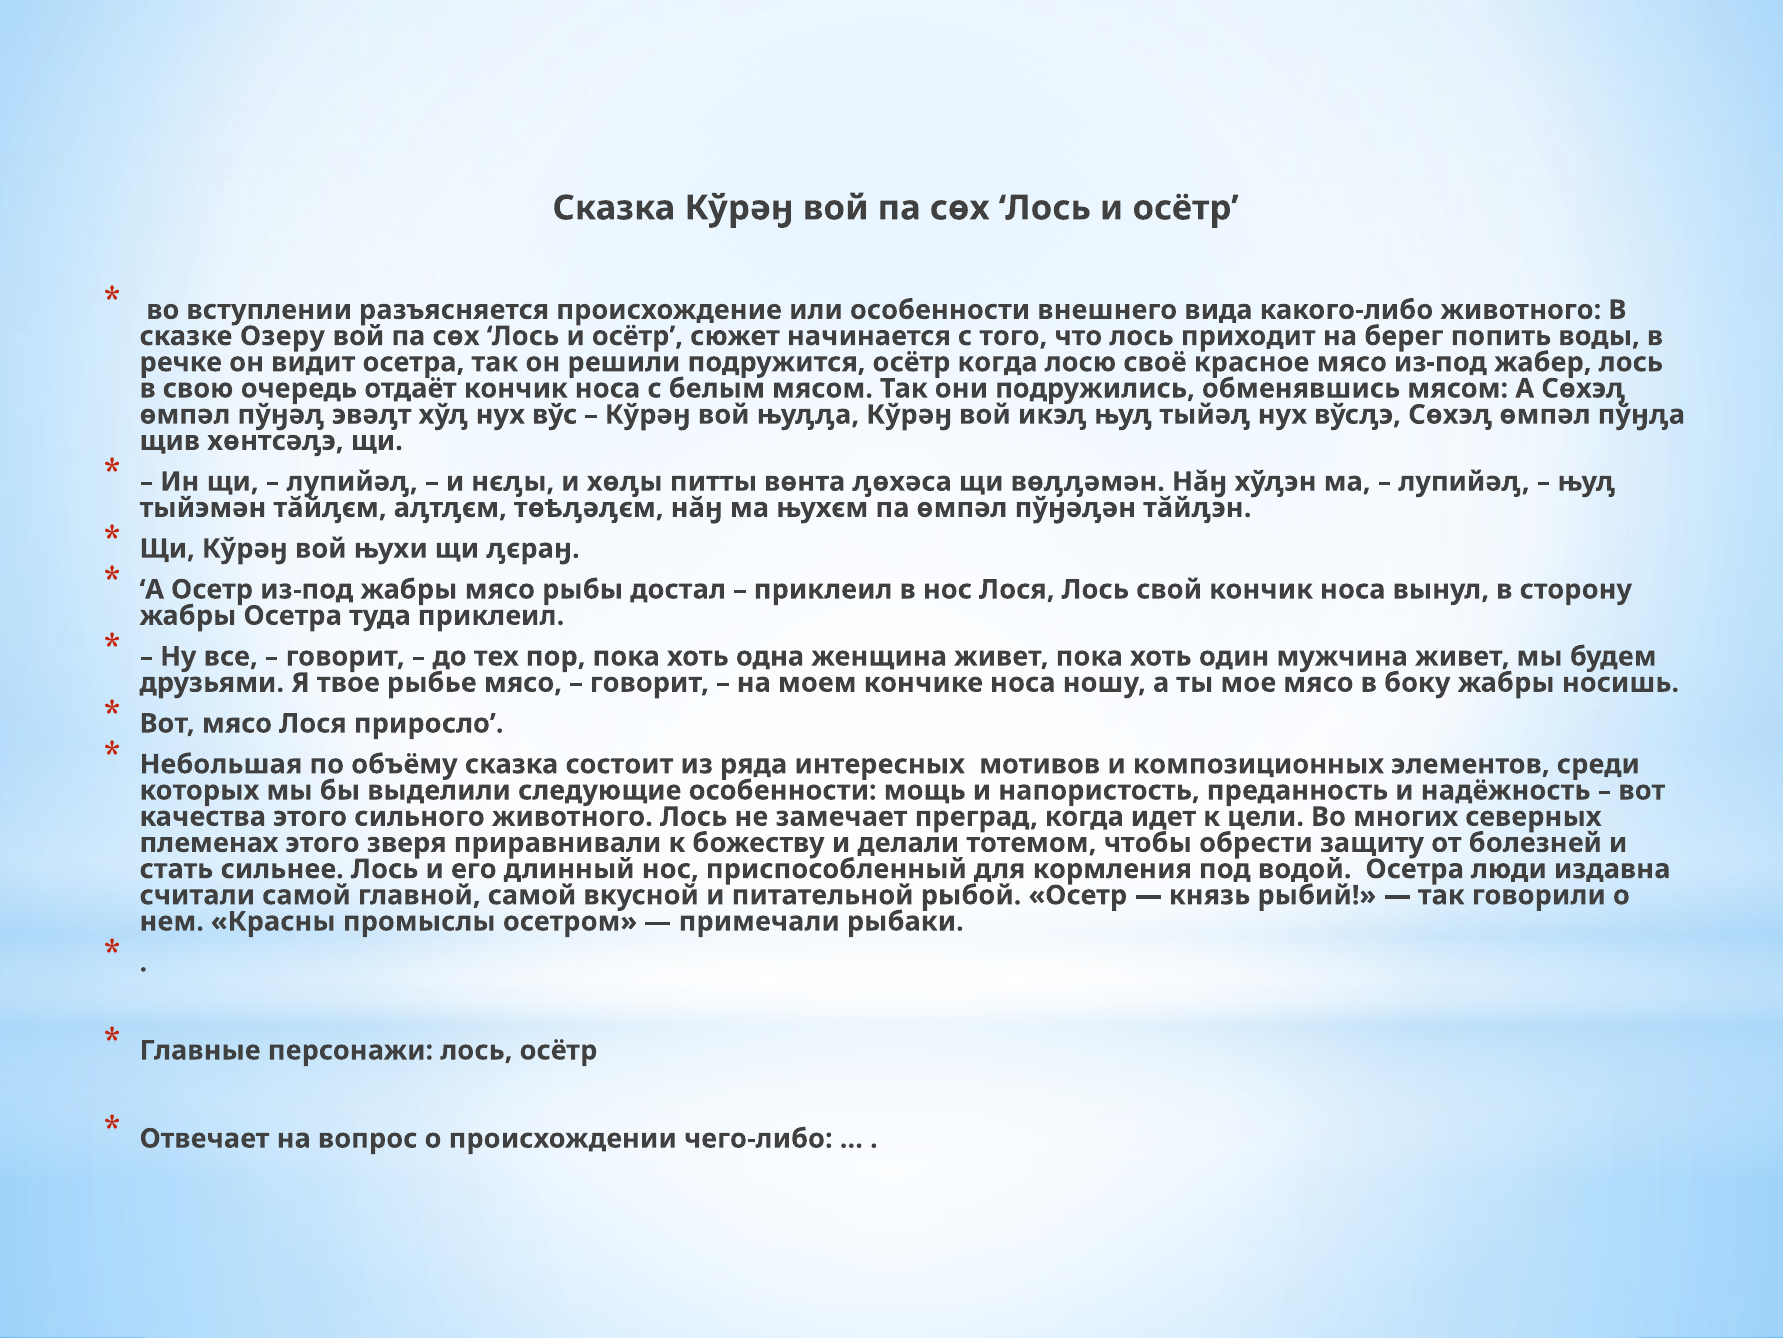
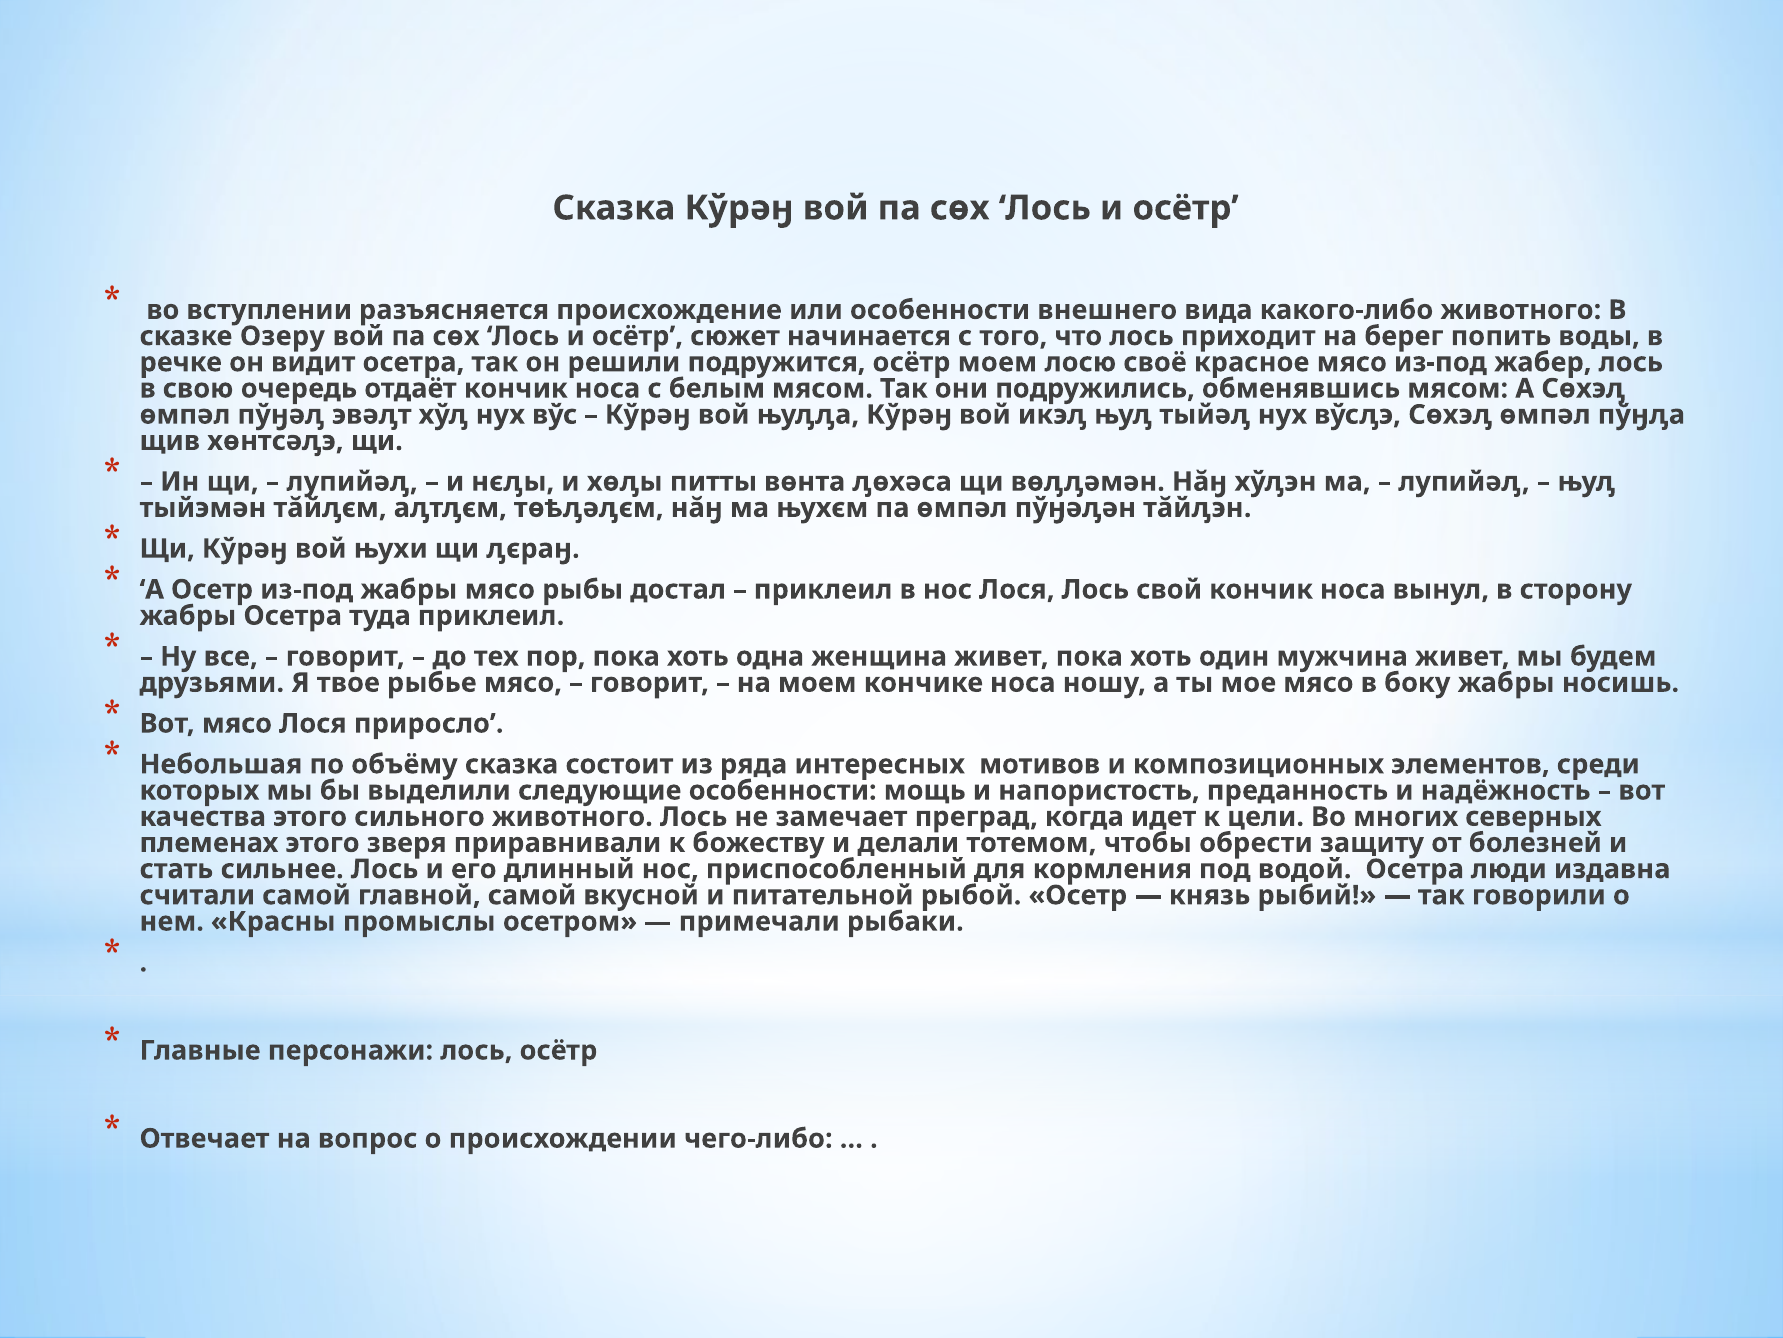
осётр когда: когда -> моем
